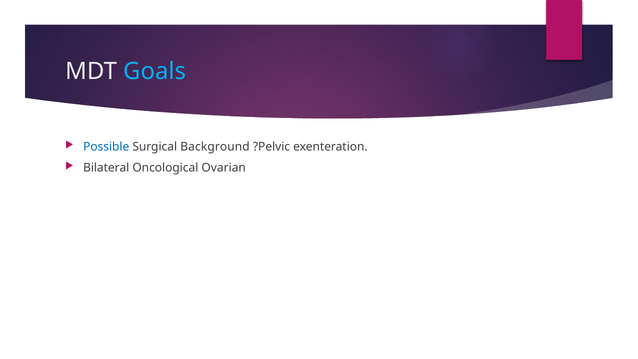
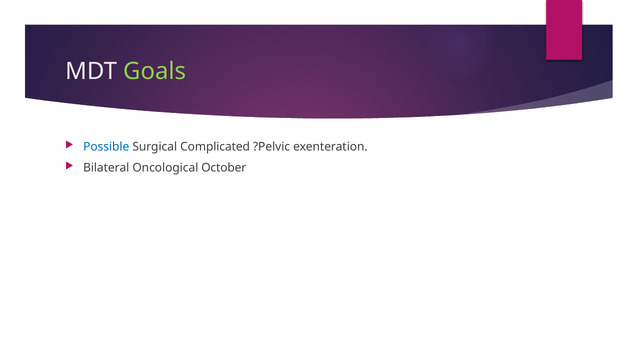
Goals colour: light blue -> light green
Background: Background -> Complicated
Ovarian: Ovarian -> October
